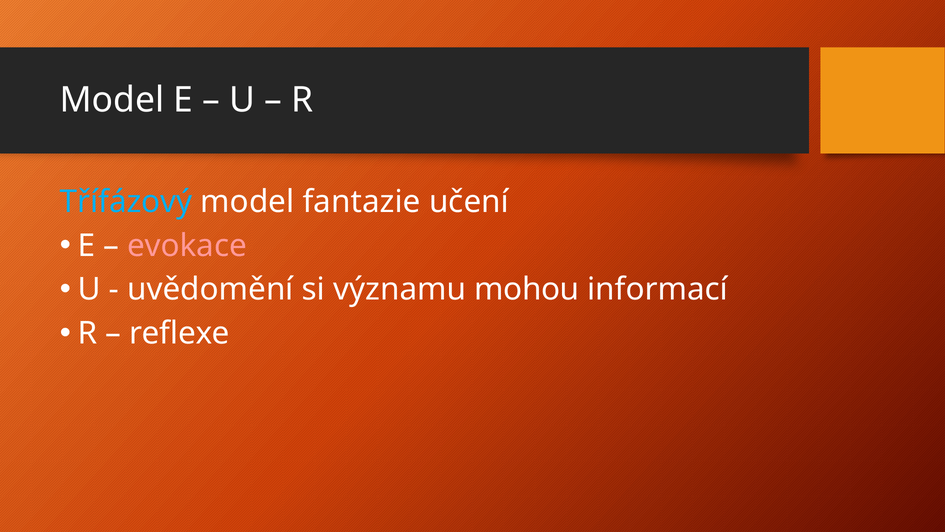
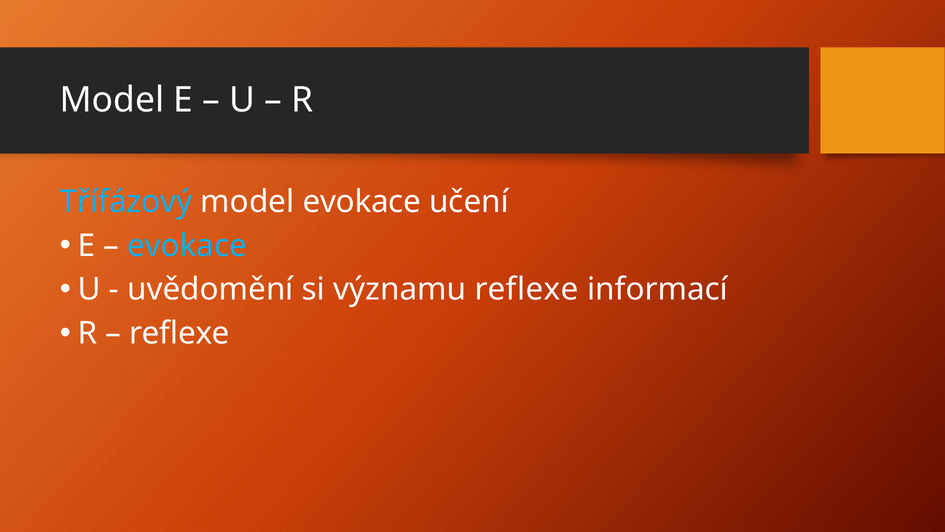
model fantazie: fantazie -> evokace
evokace at (187, 245) colour: pink -> light blue
významu mohou: mohou -> reflexe
